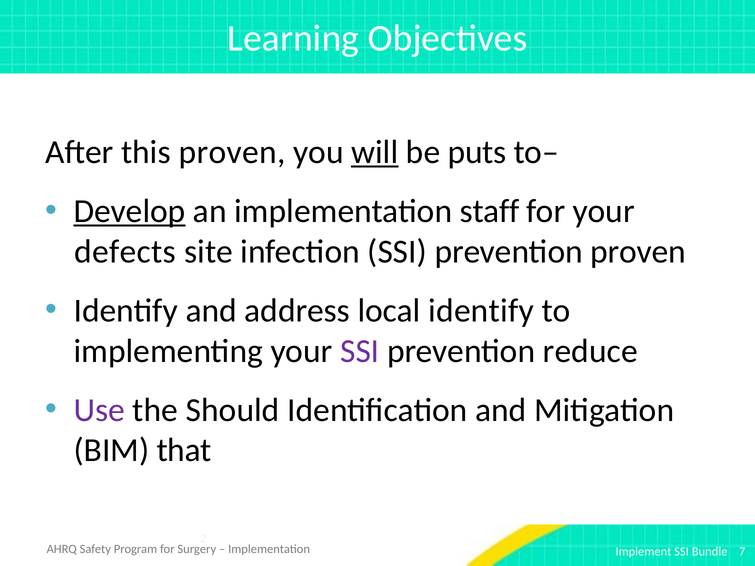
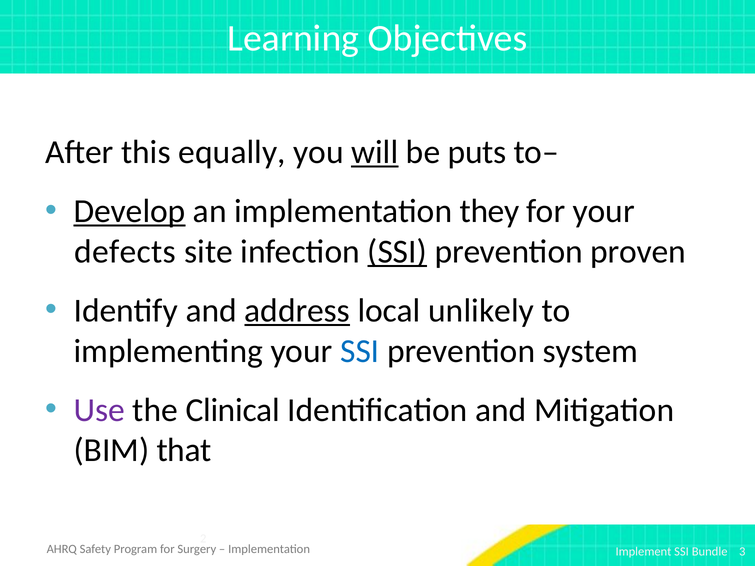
this proven: proven -> equally
staff: staff -> they
SSI at (397, 252) underline: none -> present
address underline: none -> present
local identify: identify -> unlikely
SSI at (360, 351) colour: purple -> blue
reduce: reduce -> system
Should: Should -> Clinical
7: 7 -> 3
